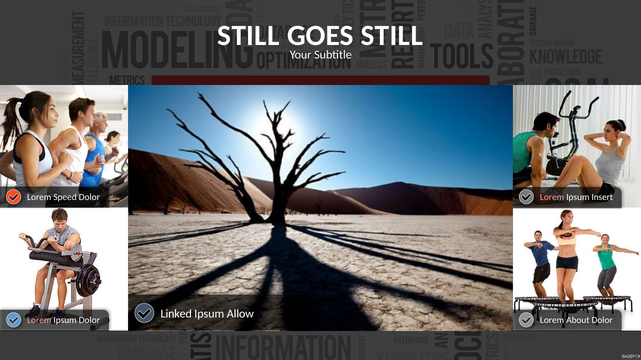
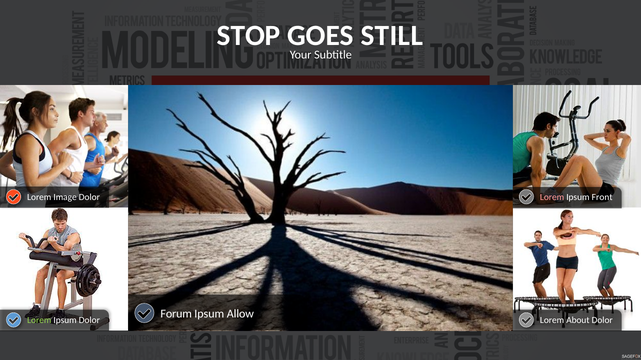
STILL at (248, 36): STILL -> STOP
Speed: Speed -> Image
Insert: Insert -> Front
Linked: Linked -> Forum
Lorem at (39, 321) colour: pink -> light green
